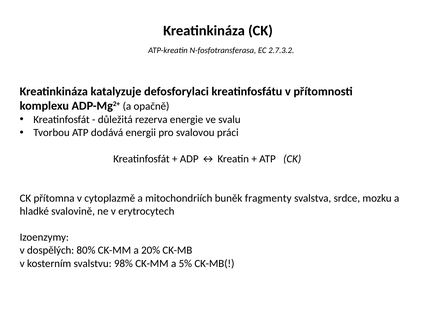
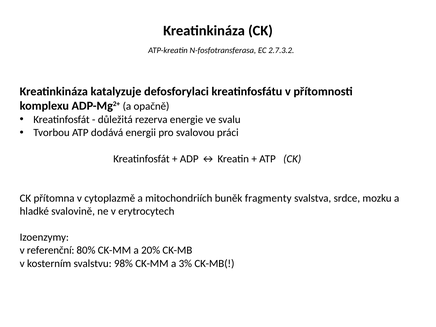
dospělých: dospělých -> referenční
5%: 5% -> 3%
